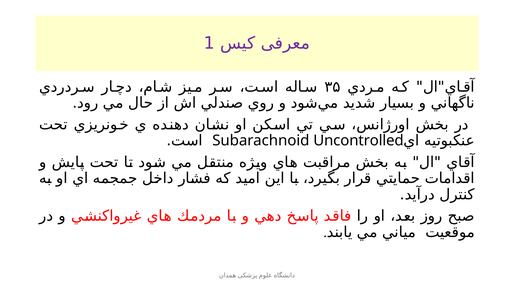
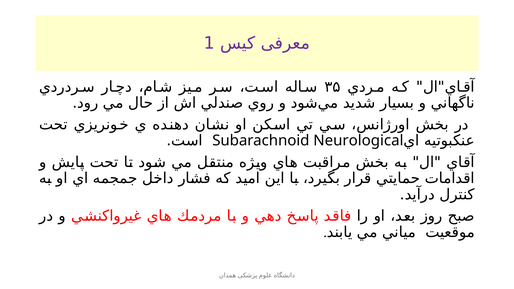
Uncontrolled: Uncontrolled -> Neurological
